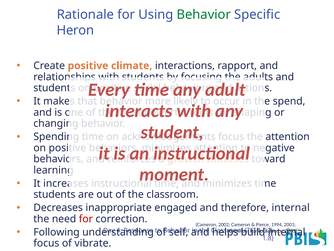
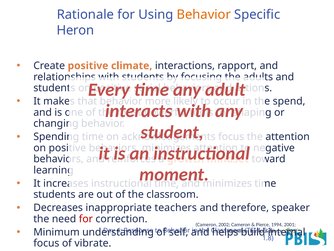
Behavior at (204, 15) colour: green -> orange
engaged: engaged -> teachers
therefore internal: internal -> speaker
Following: Following -> Minimum
